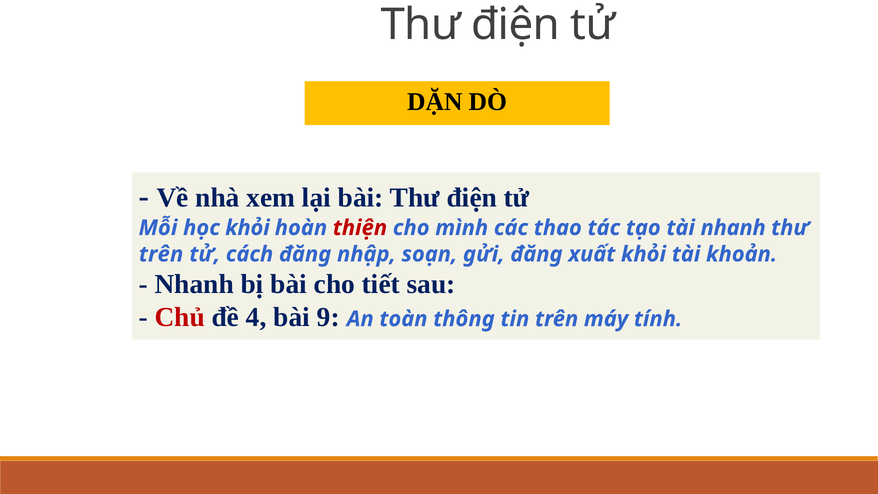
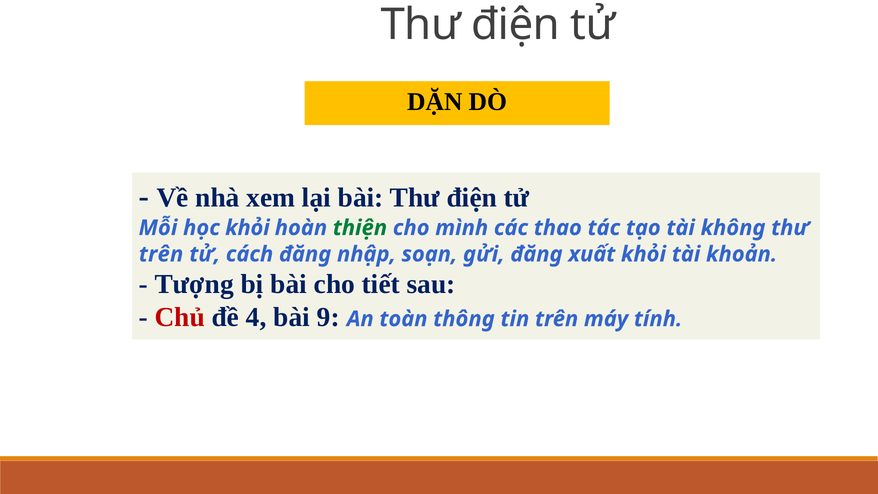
thiện colour: red -> green
tài nhanh: nhanh -> không
Nhanh at (194, 284): Nhanh -> Tượng
